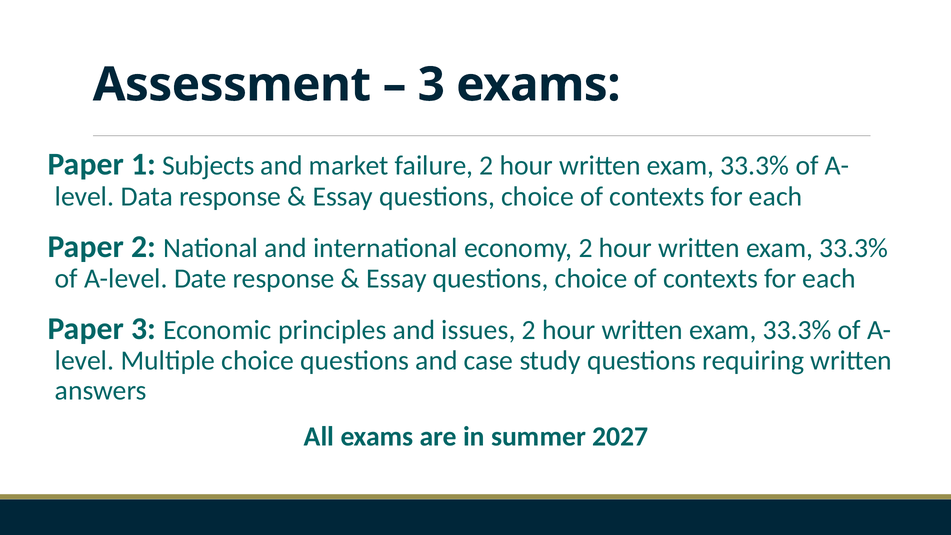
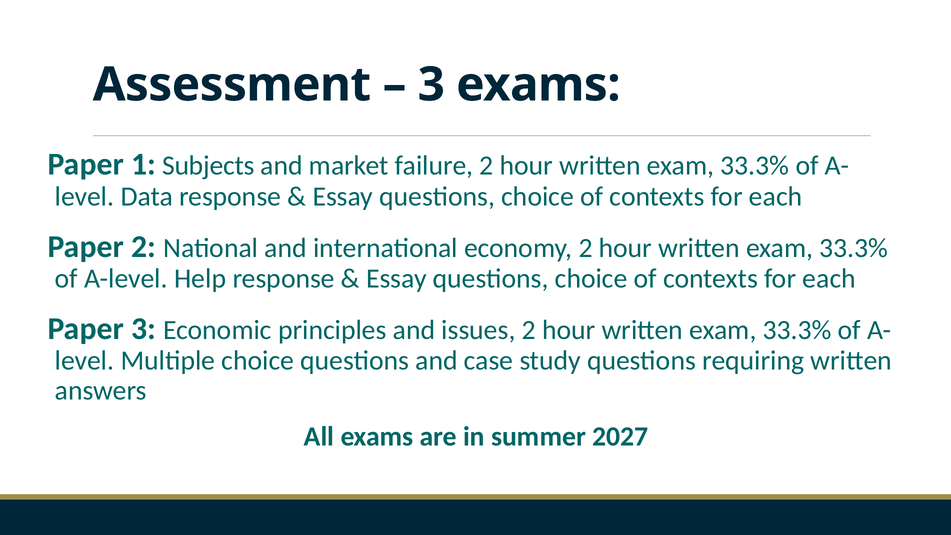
Date: Date -> Help
